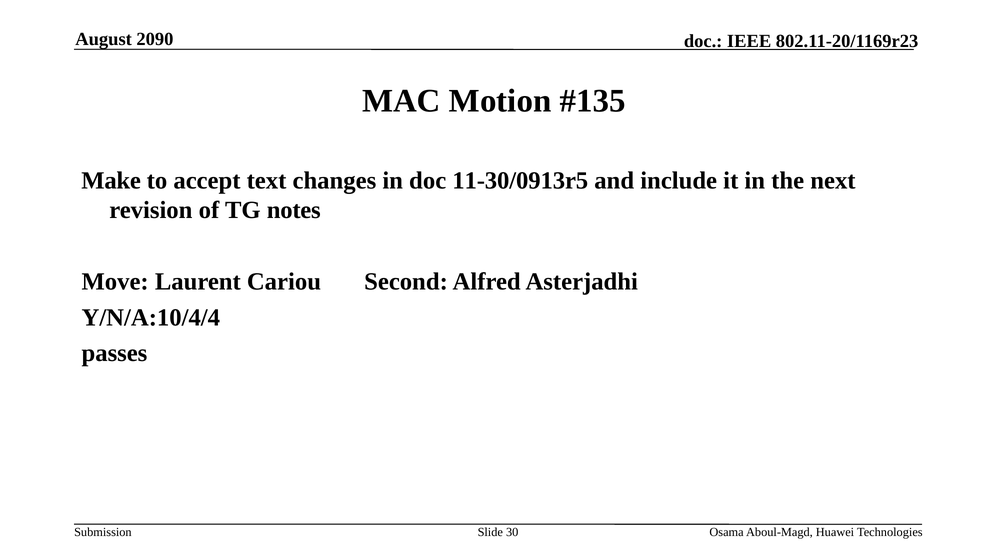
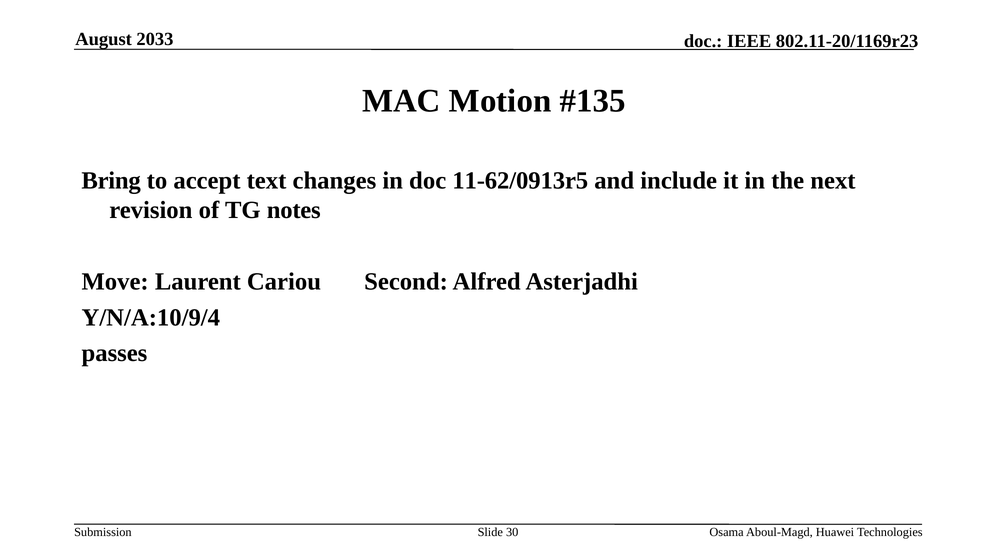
2090: 2090 -> 2033
Make: Make -> Bring
11-30/0913r5: 11-30/0913r5 -> 11-62/0913r5
Y/N/A:10/4/4: Y/N/A:10/4/4 -> Y/N/A:10/9/4
